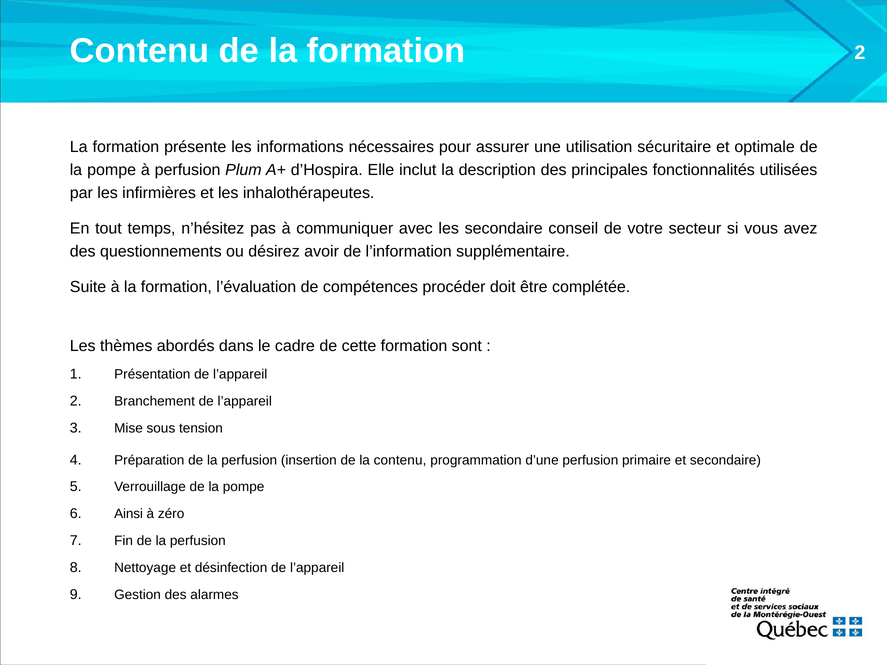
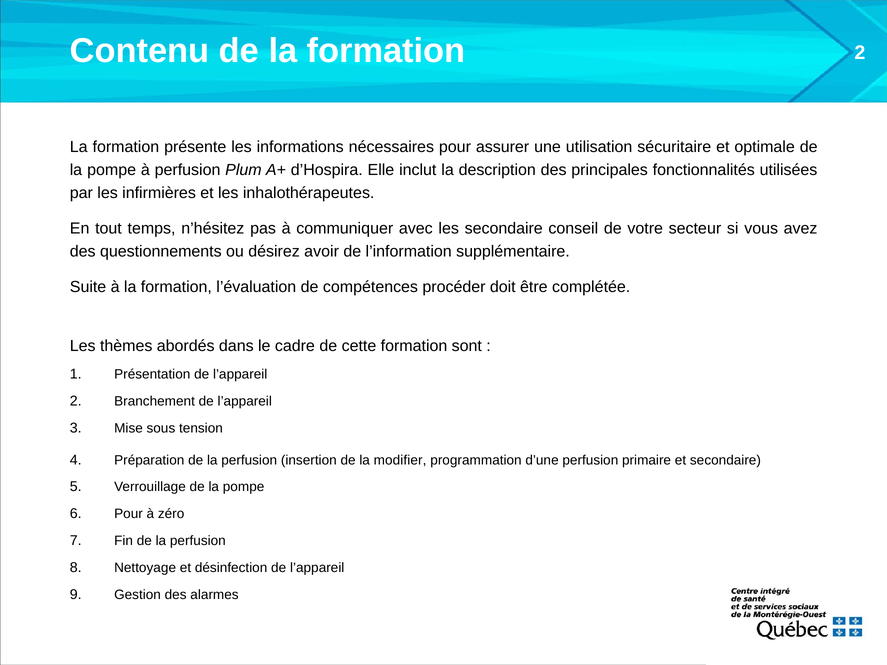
la contenu: contenu -> modifier
Ainsi at (129, 514): Ainsi -> Pour
